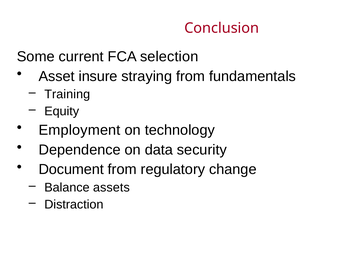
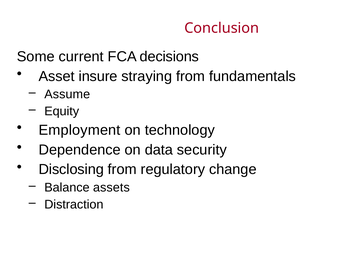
selection: selection -> decisions
Training: Training -> Assume
Document: Document -> Disclosing
